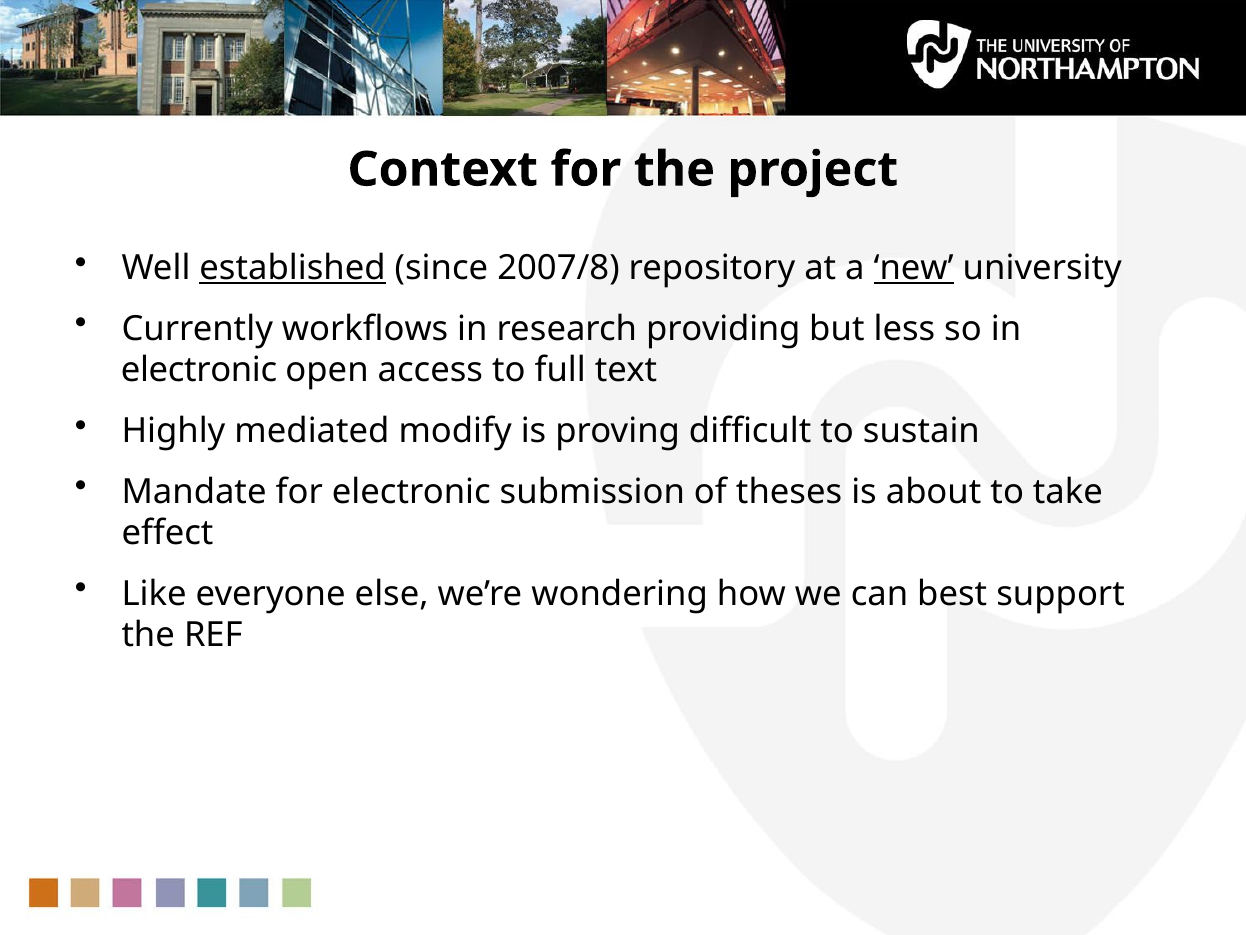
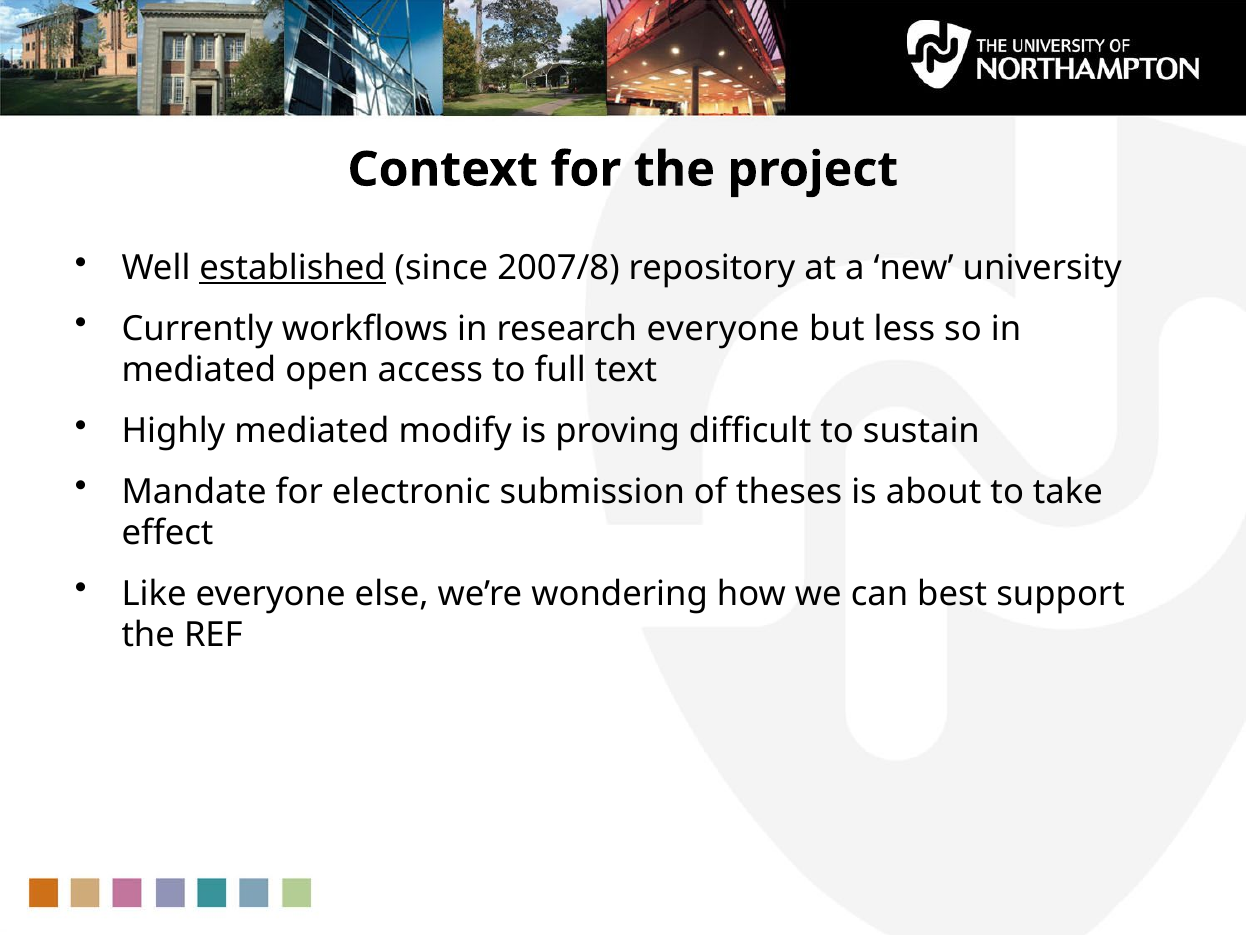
new underline: present -> none
research providing: providing -> everyone
electronic at (199, 370): electronic -> mediated
